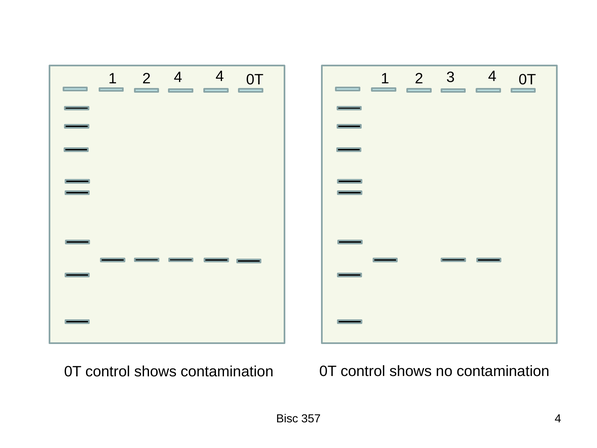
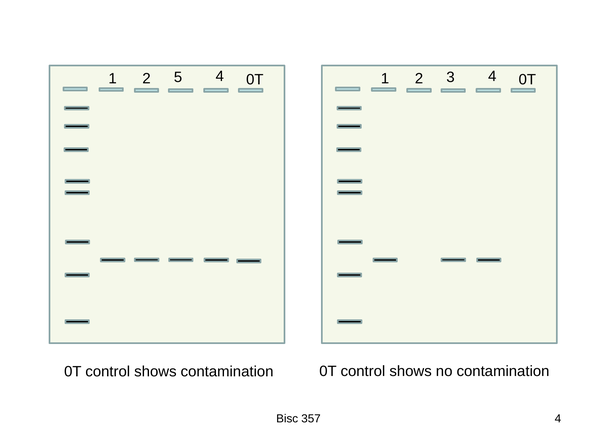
2 4: 4 -> 5
